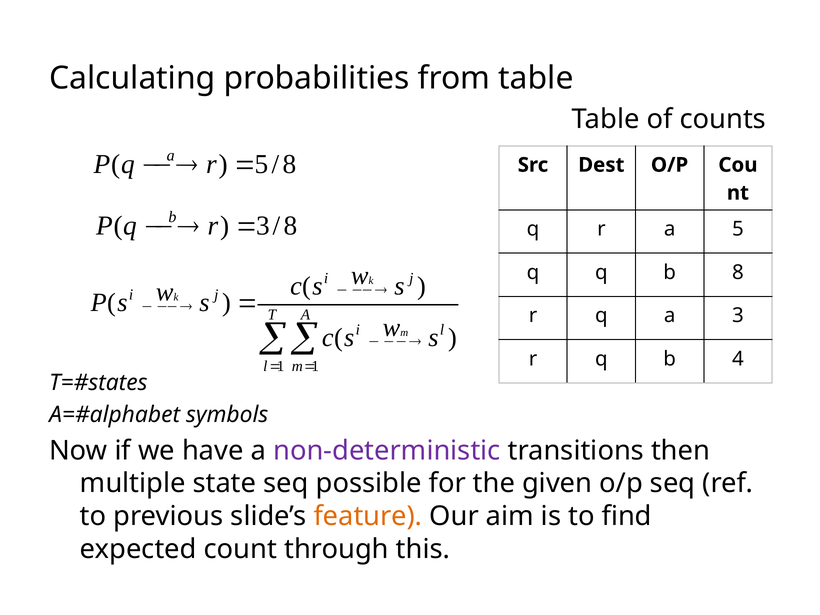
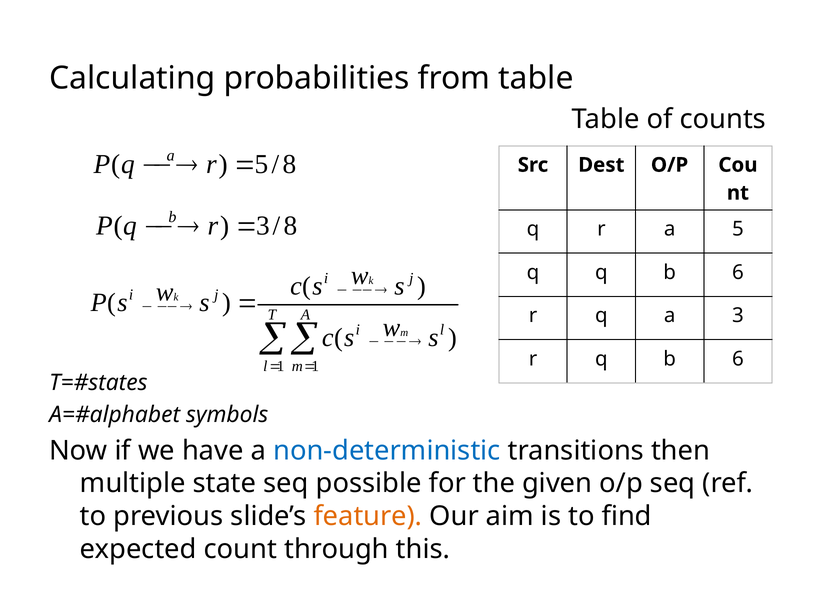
q q b 8: 8 -> 6
r q b 4: 4 -> 6
non-deterministic colour: purple -> blue
